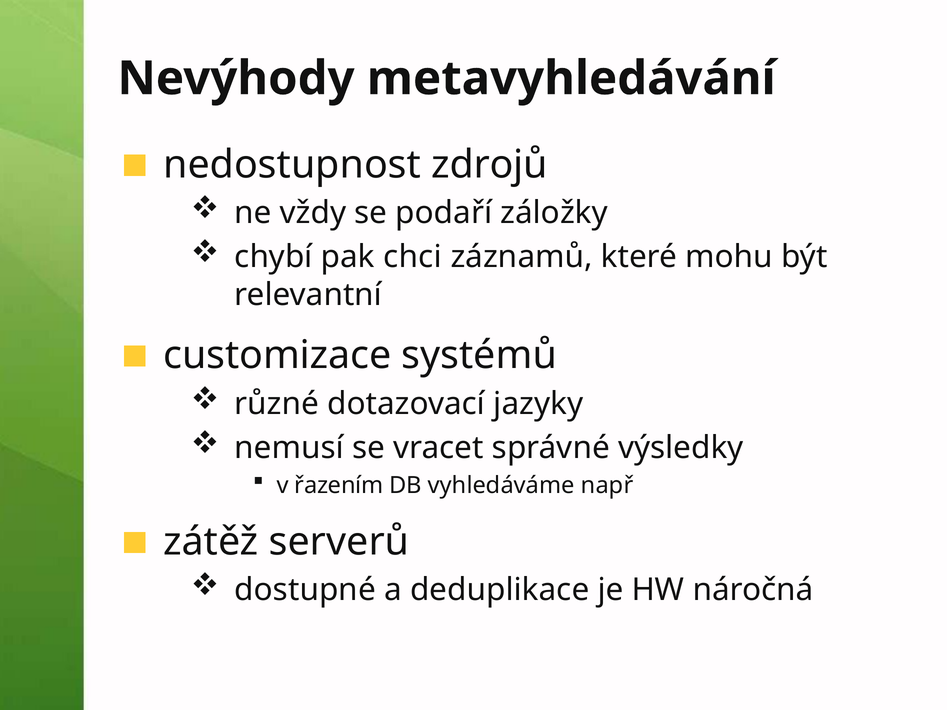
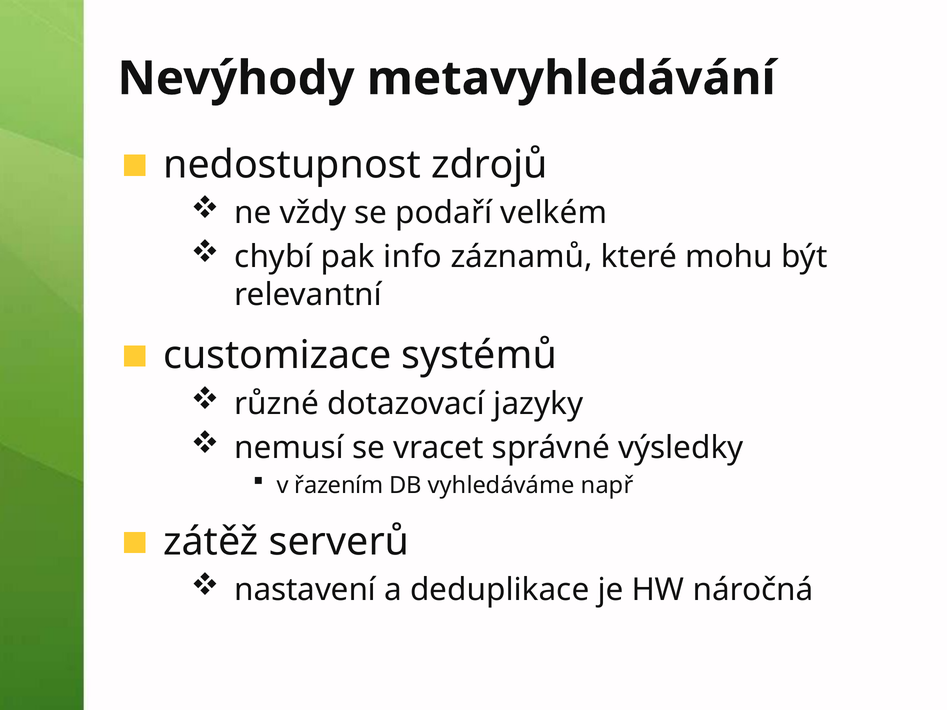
záložky: záložky -> velkém
chci: chci -> info
dostupné: dostupné -> nastavení
